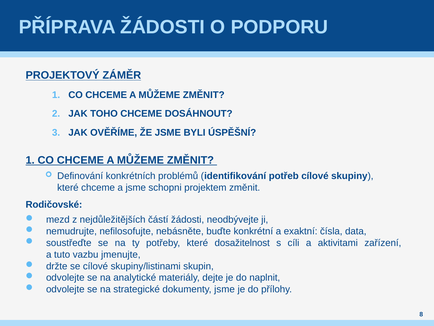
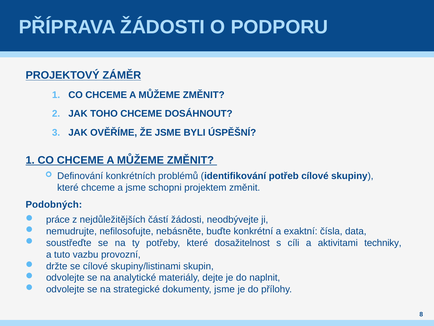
Rodičovské: Rodičovské -> Podobných
mezd: mezd -> práce
zařízení: zařízení -> techniky
jmenujte: jmenujte -> provozní
